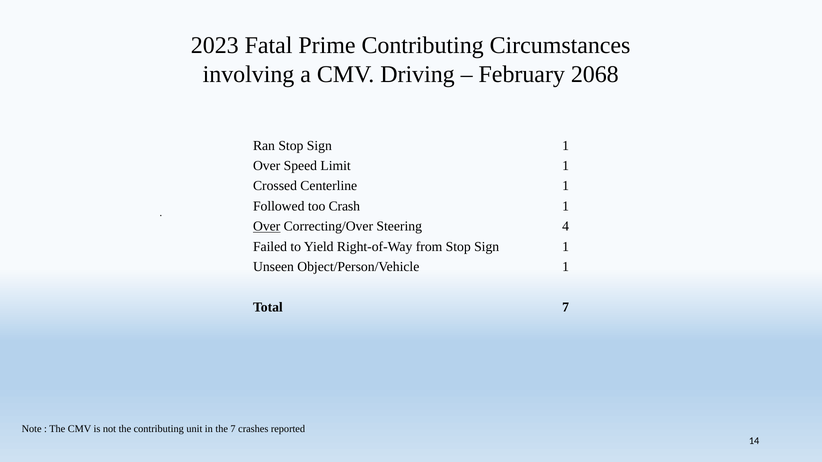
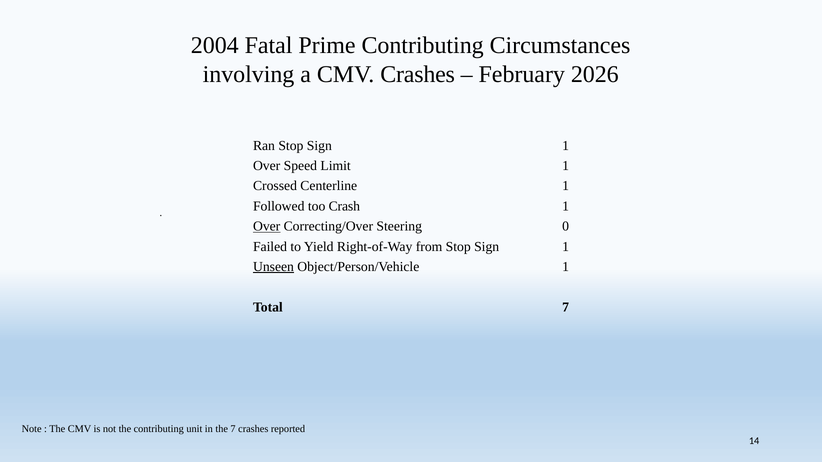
2023: 2023 -> 2004
CMV Driving: Driving -> Crashes
2068: 2068 -> 2026
4: 4 -> 0
Unseen underline: none -> present
